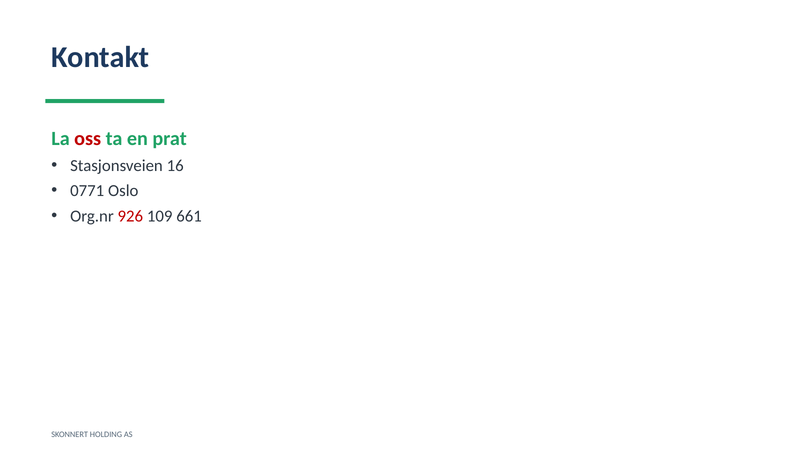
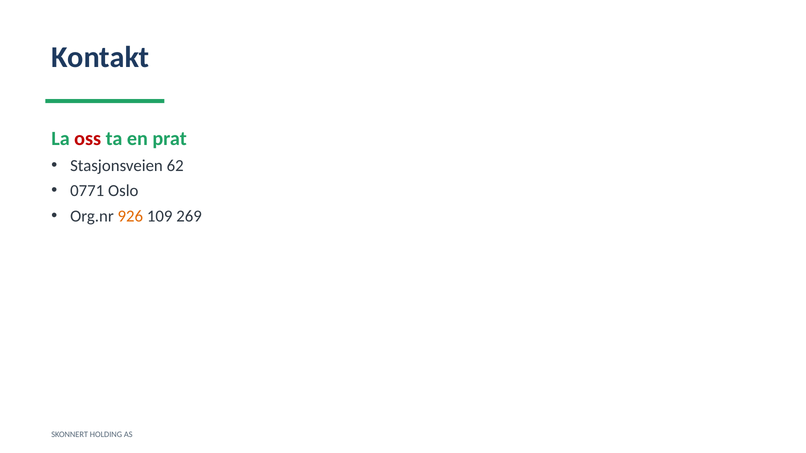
16: 16 -> 62
926 colour: red -> orange
661: 661 -> 269
